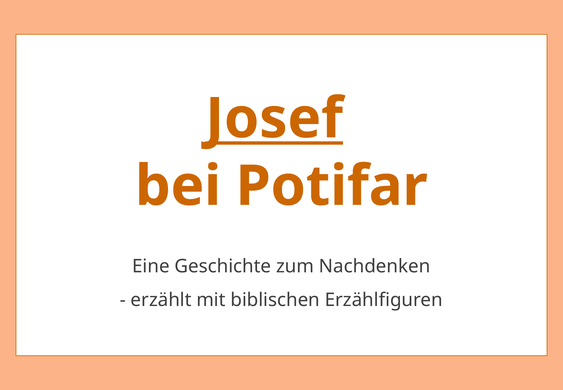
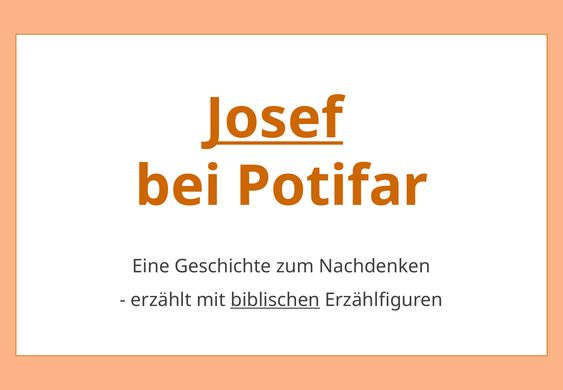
biblischen underline: none -> present
